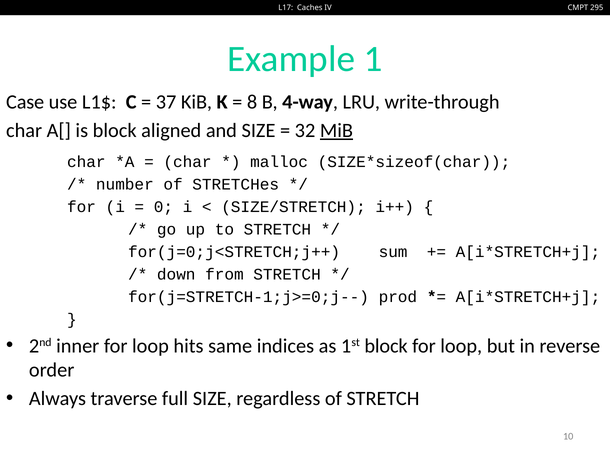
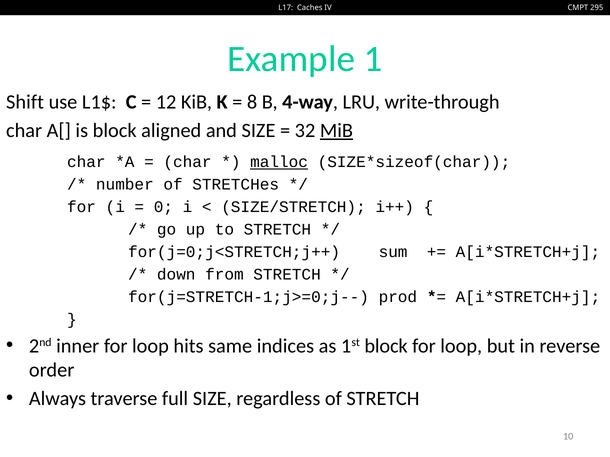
Case: Case -> Shift
37: 37 -> 12
malloc underline: none -> present
